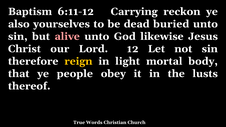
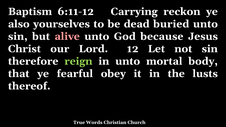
likewise: likewise -> because
reign colour: yellow -> light green
in light: light -> unto
people: people -> fearful
